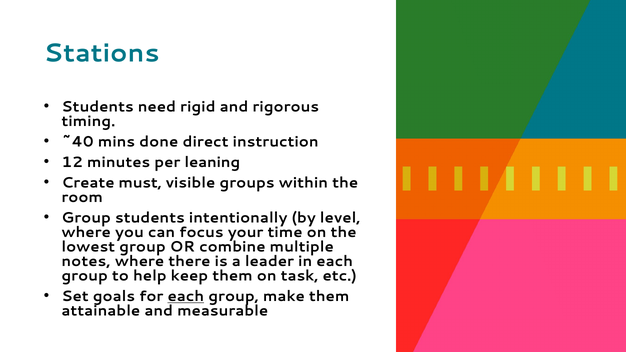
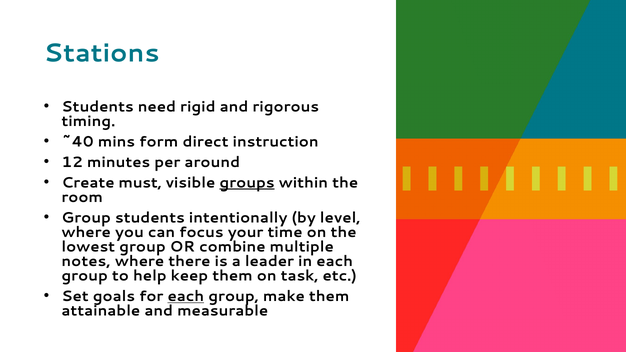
done: done -> form
leaning: leaning -> around
groups underline: none -> present
